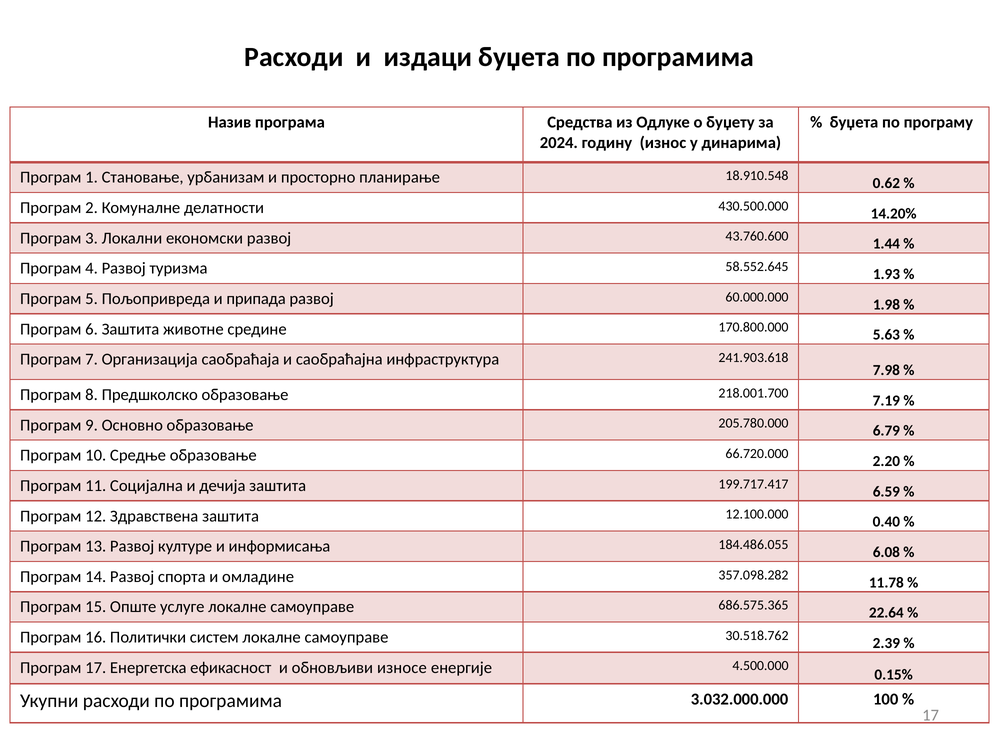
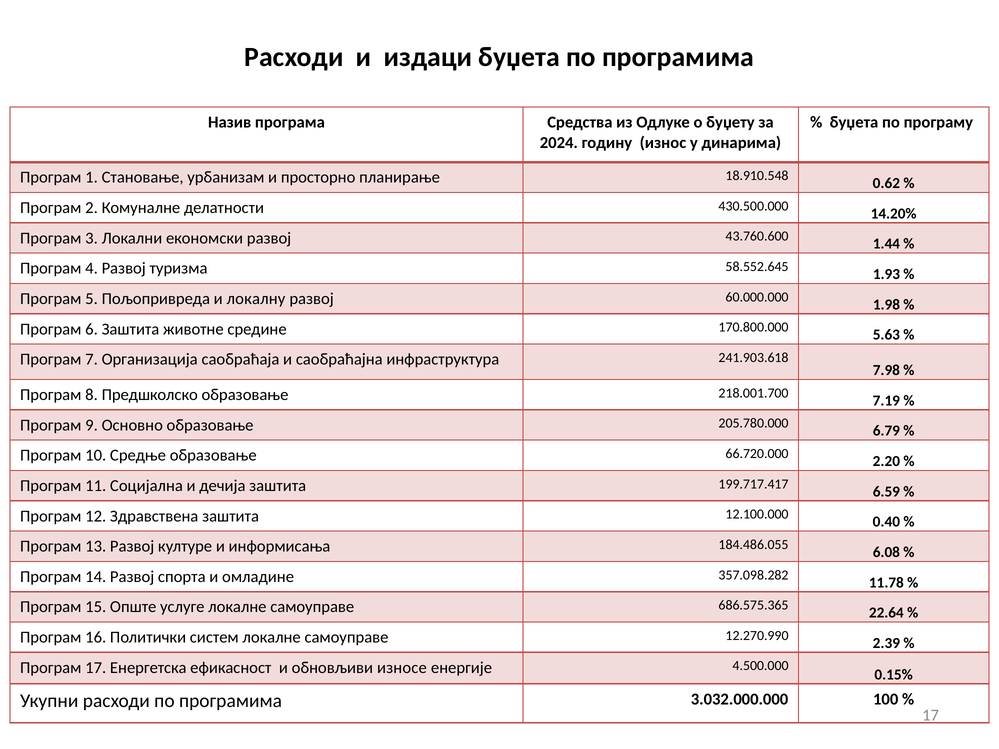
припада: припада -> локалну
30.518.762: 30.518.762 -> 12.270.990
